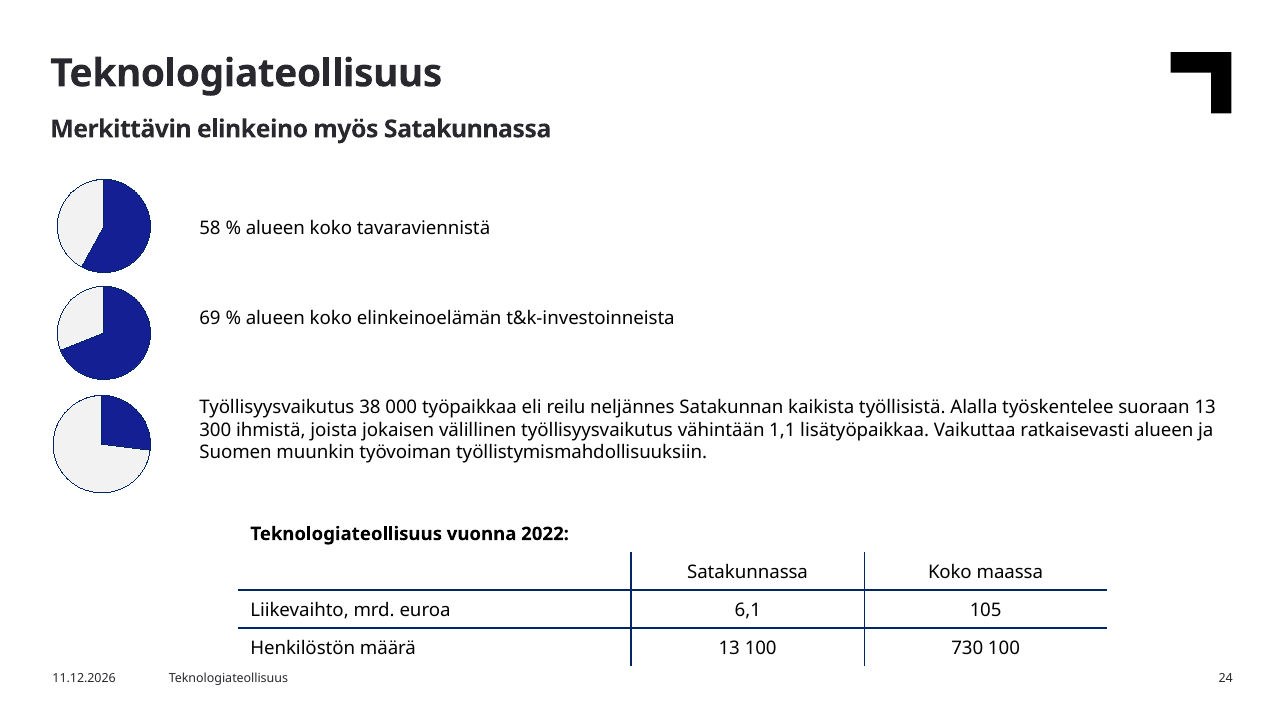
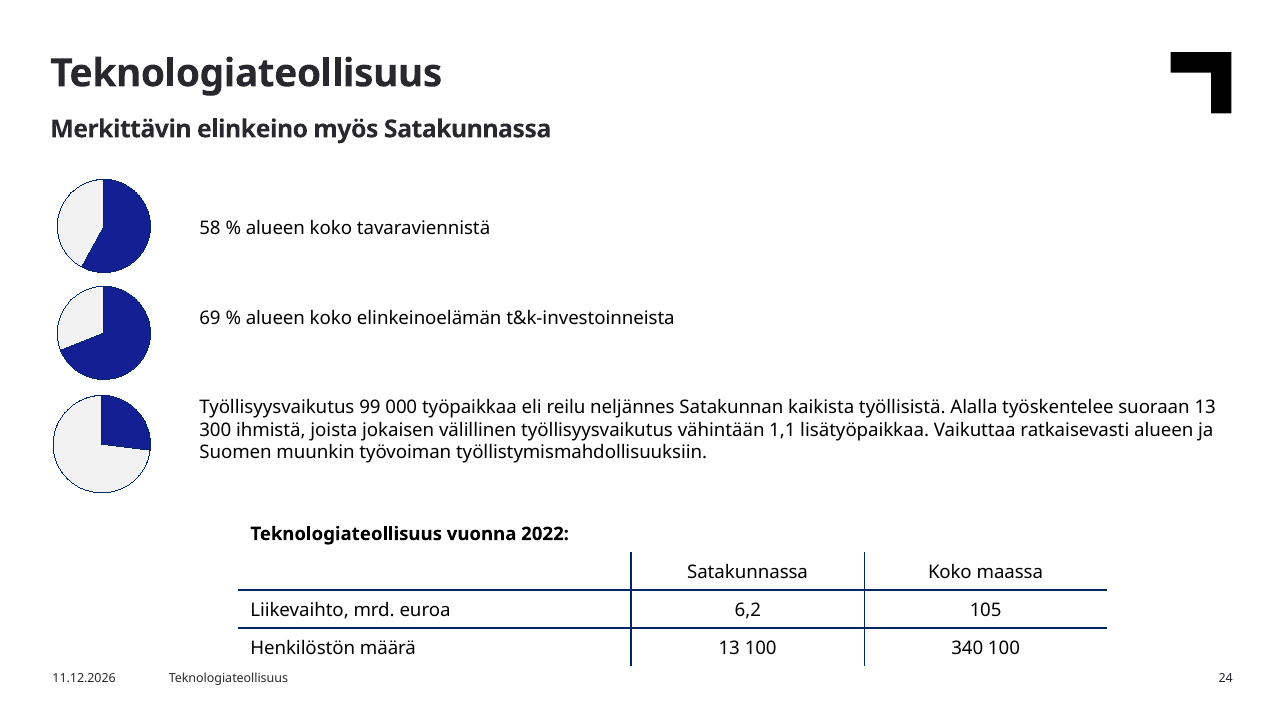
38: 38 -> 99
6,1: 6,1 -> 6,2
730: 730 -> 340
